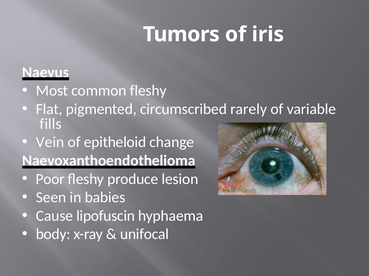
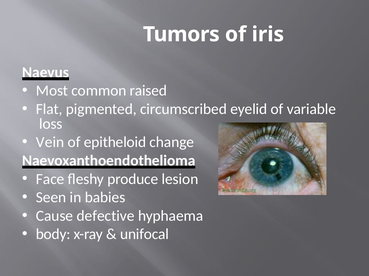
common fleshy: fleshy -> raised
rarely: rarely -> eyelid
fills: fills -> loss
Poor: Poor -> Face
lipofuscin: lipofuscin -> defective
